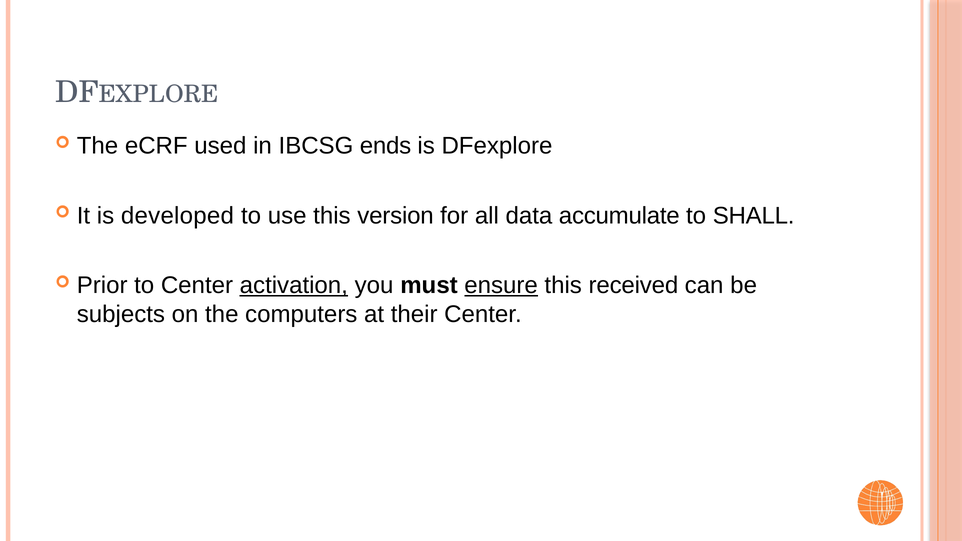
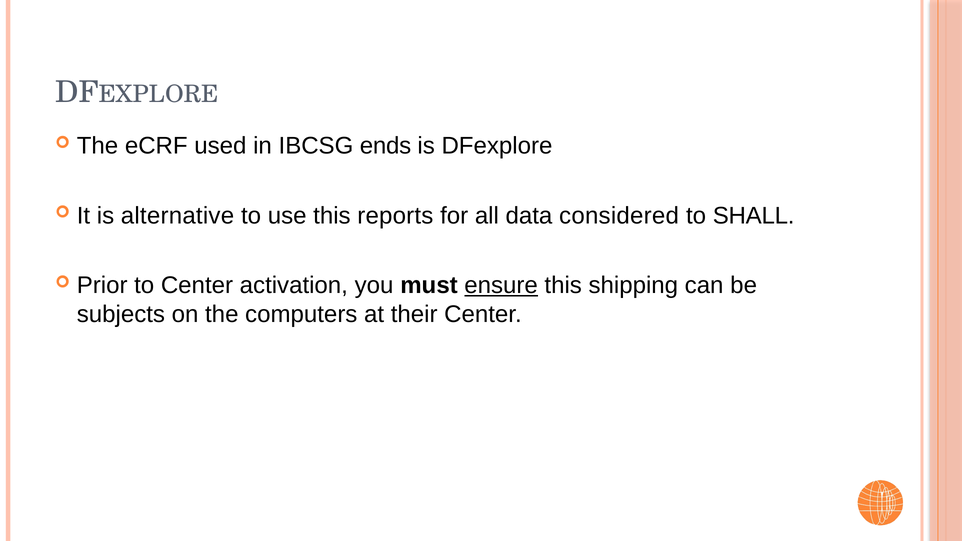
developed: developed -> alternative
version: version -> reports
accumulate: accumulate -> considered
activation underline: present -> none
received: received -> shipping
